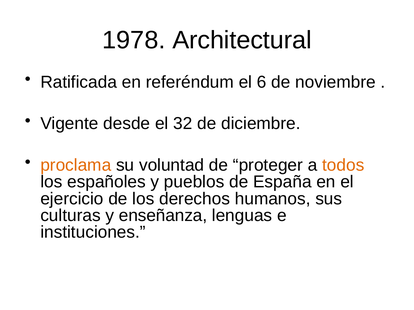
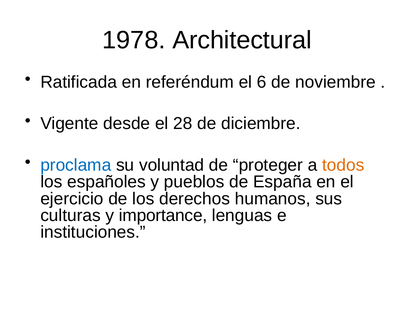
32: 32 -> 28
proclama colour: orange -> blue
enseñanza: enseñanza -> importance
